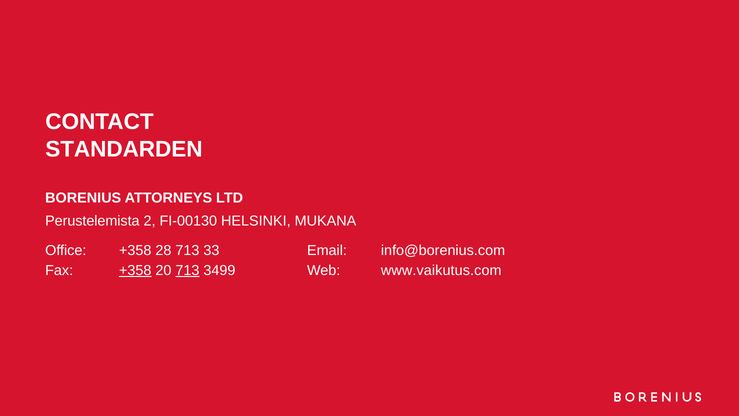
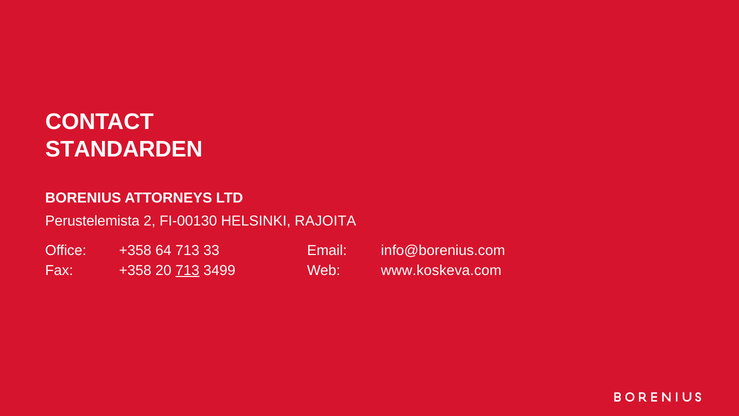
MUKANA: MUKANA -> RAJOITA
28: 28 -> 64
+358 at (135, 270) underline: present -> none
www.vaikutus.com: www.vaikutus.com -> www.koskeva.com
